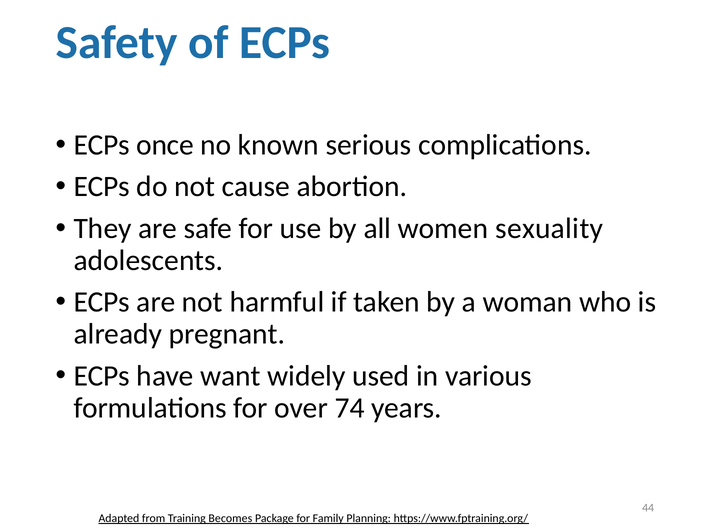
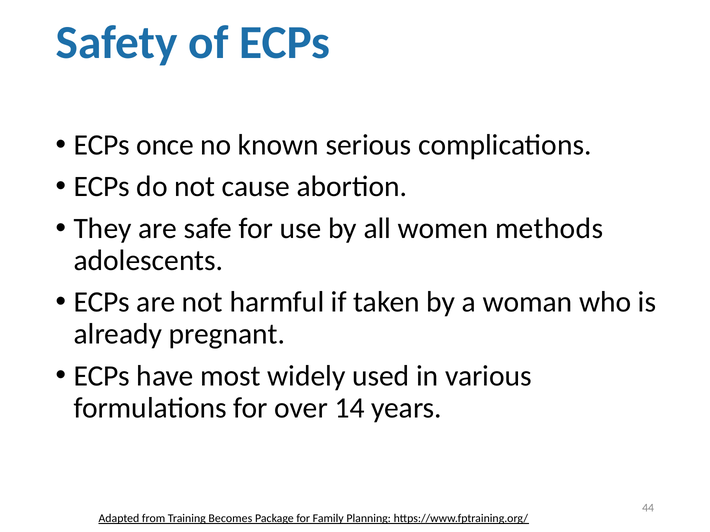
sexuality: sexuality -> methods
want: want -> most
74: 74 -> 14
